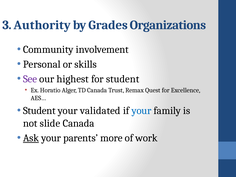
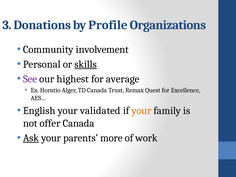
Authority: Authority -> Donations
Grades: Grades -> Profile
skills underline: none -> present
for student: student -> average
Student at (39, 111): Student -> English
your at (141, 111) colour: blue -> orange
slide: slide -> offer
